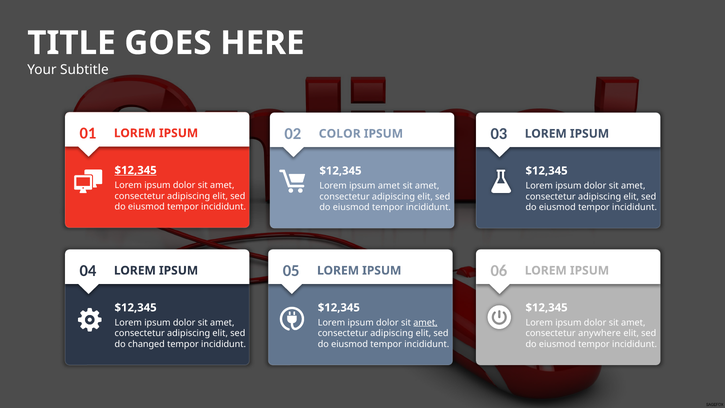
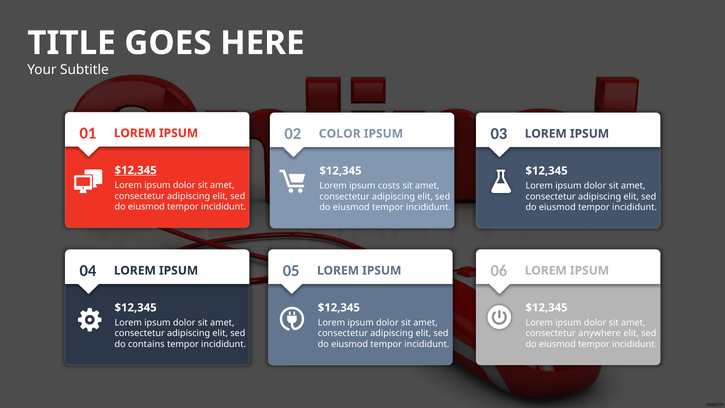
ipsum amet: amet -> costs
amet at (425, 322) underline: present -> none
changed: changed -> contains
